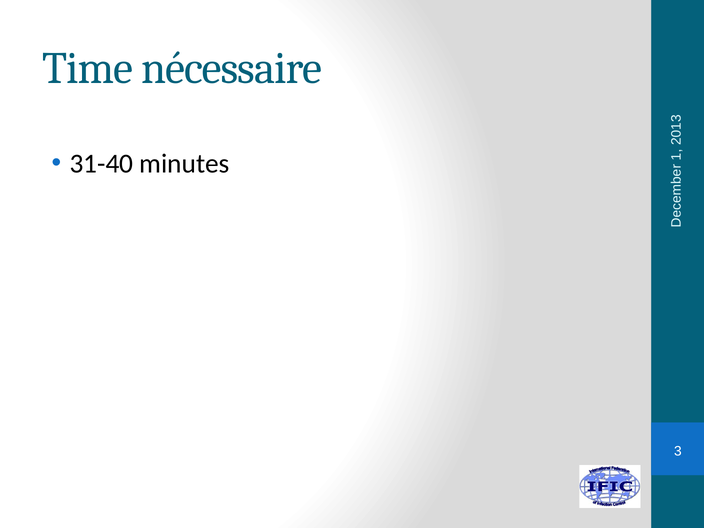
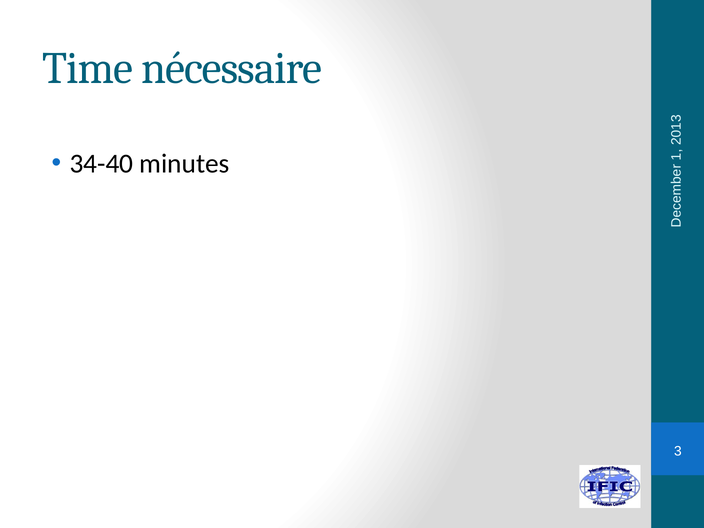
31-40: 31-40 -> 34-40
